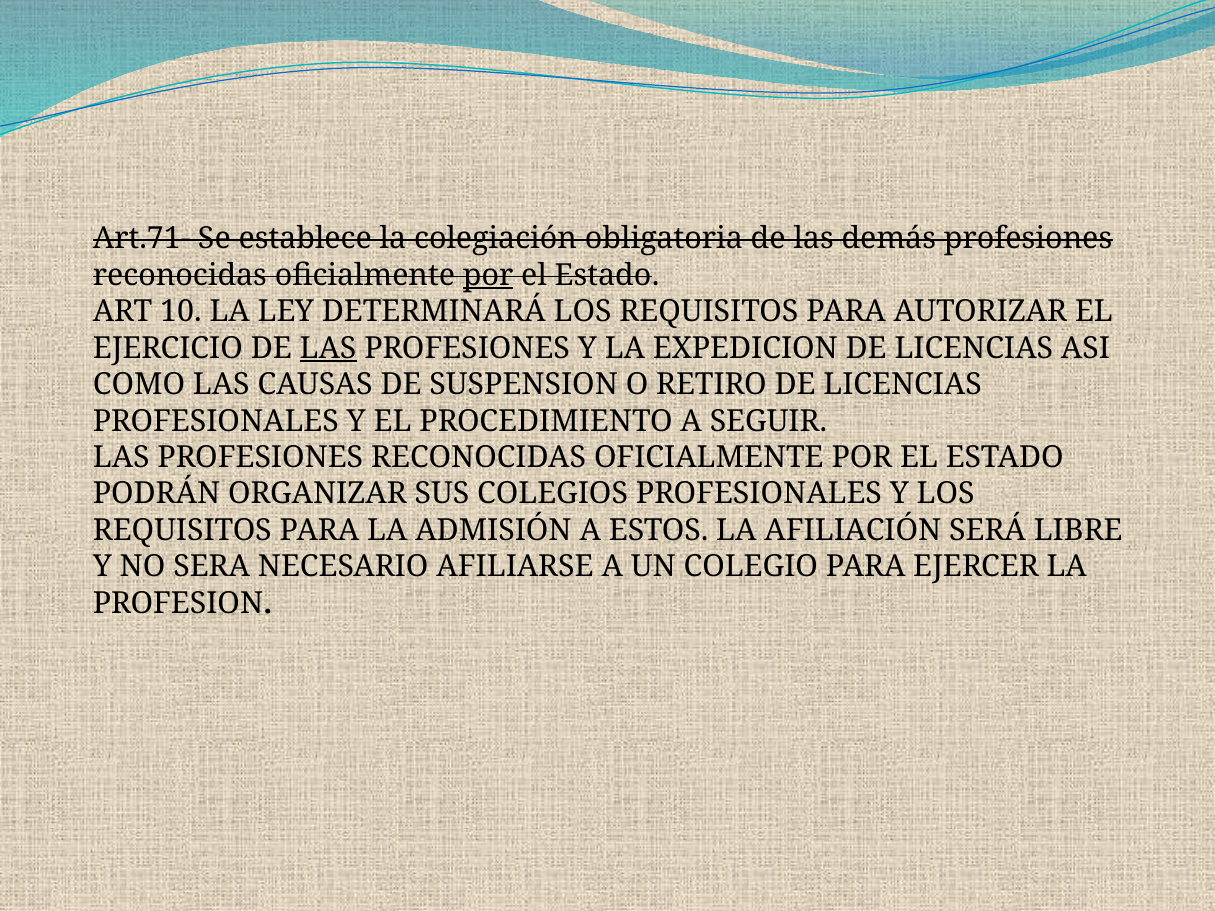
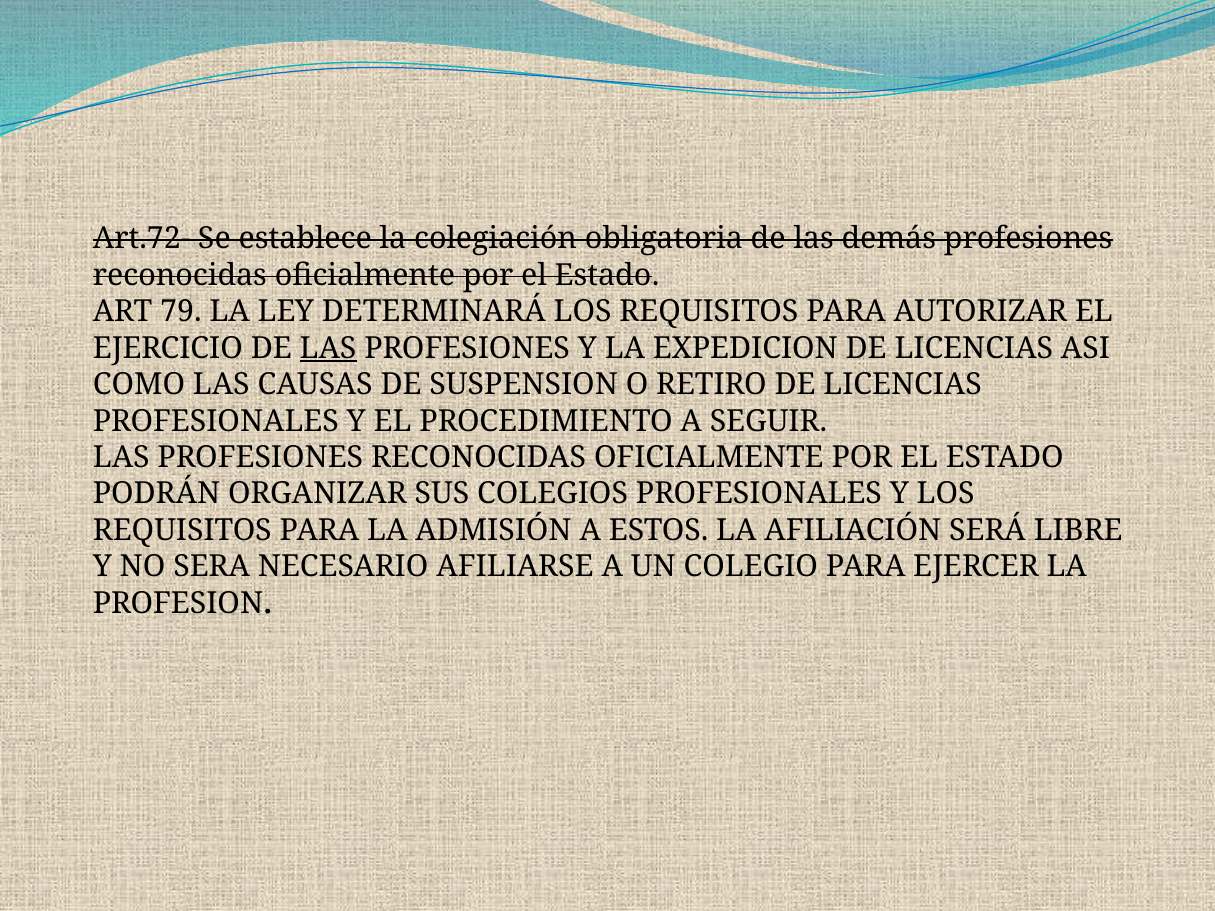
Art.71-: Art.71- -> Art.72-
por at (488, 275) underline: present -> none
10: 10 -> 79
